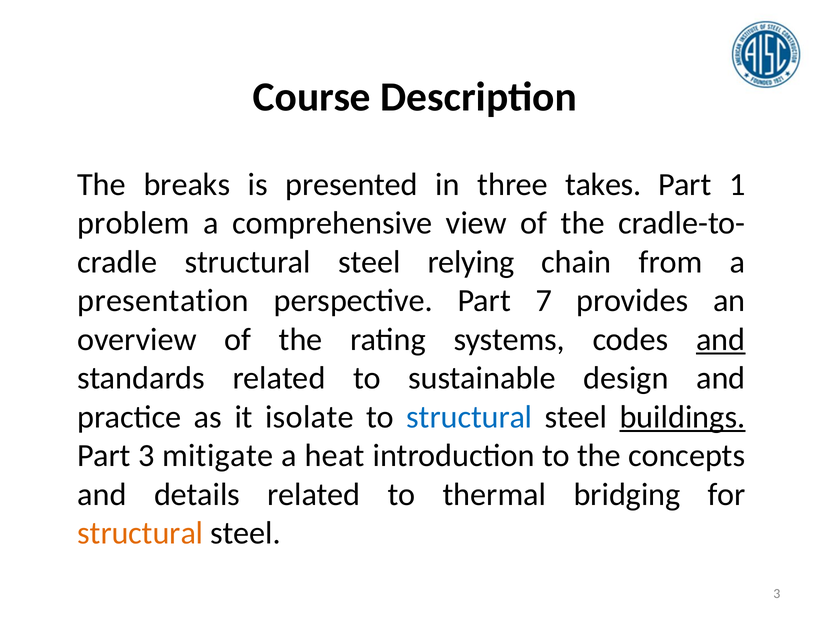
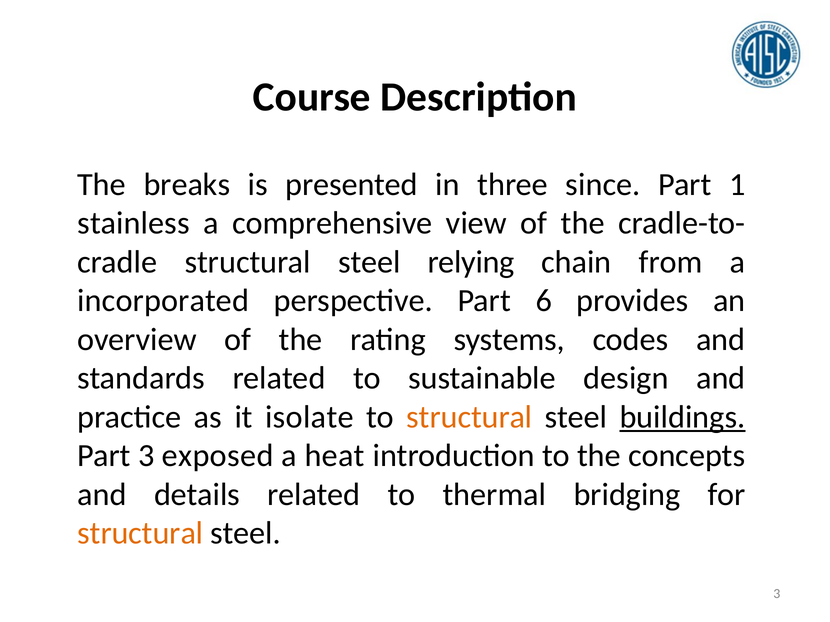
takes: takes -> since
problem: problem -> stainless
presentation: presentation -> incorporated
7: 7 -> 6
and at (721, 340) underline: present -> none
structural at (469, 417) colour: blue -> orange
mitigate: mitigate -> exposed
